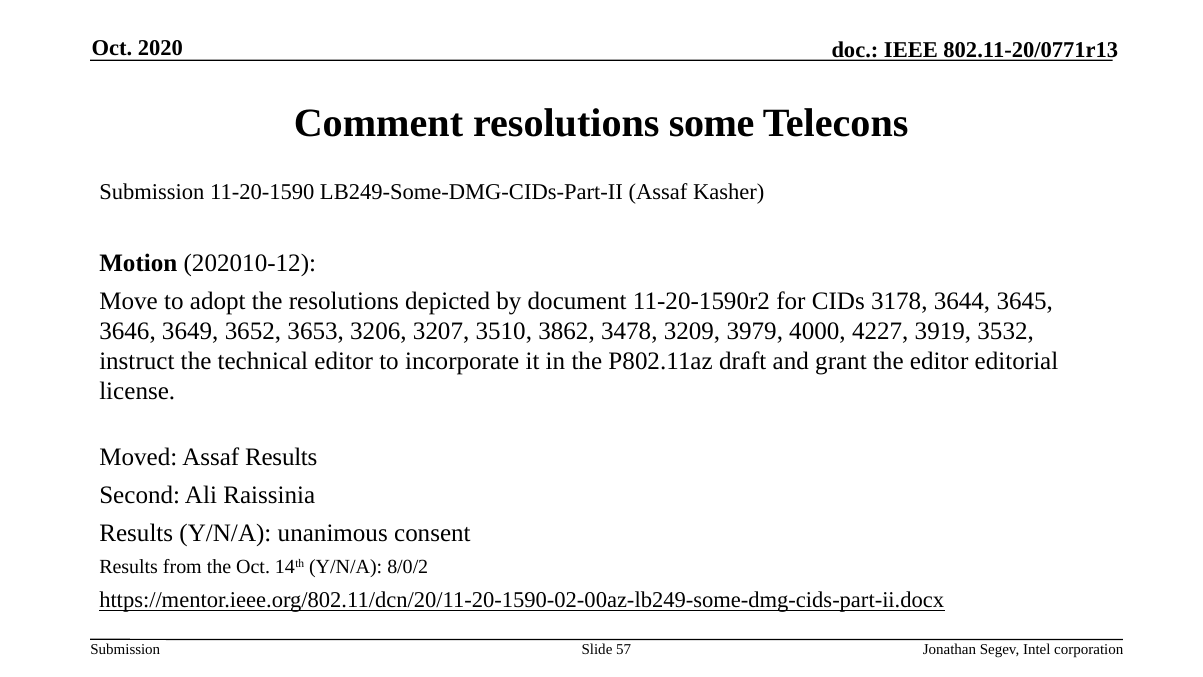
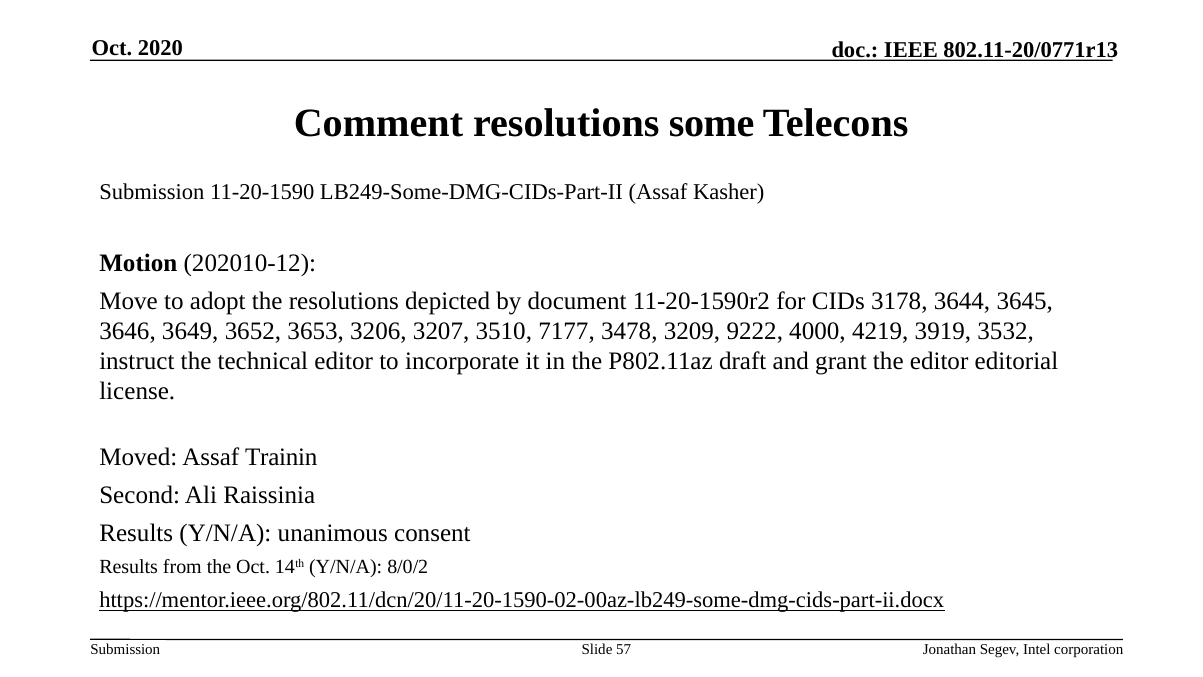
3862: 3862 -> 7177
3979: 3979 -> 9222
4227: 4227 -> 4219
Assaf Results: Results -> Trainin
